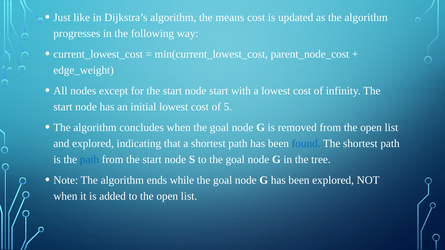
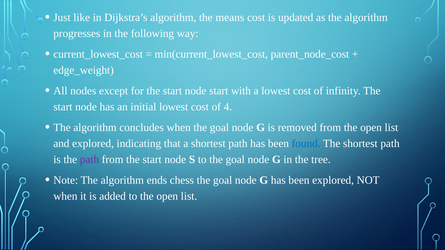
5: 5 -> 4
path at (89, 160) colour: blue -> purple
while: while -> chess
